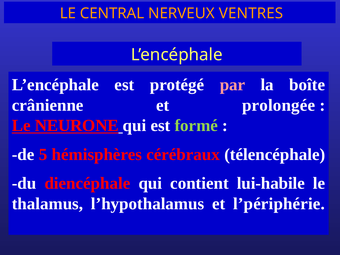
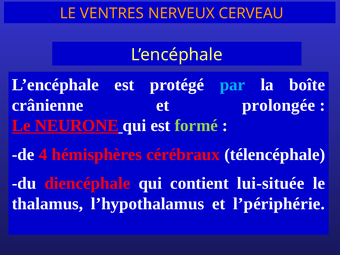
CENTRAL: CENTRAL -> VENTRES
VENTRES: VENTRES -> CERVEAU
par colour: pink -> light blue
5: 5 -> 4
lui-habile: lui-habile -> lui-située
